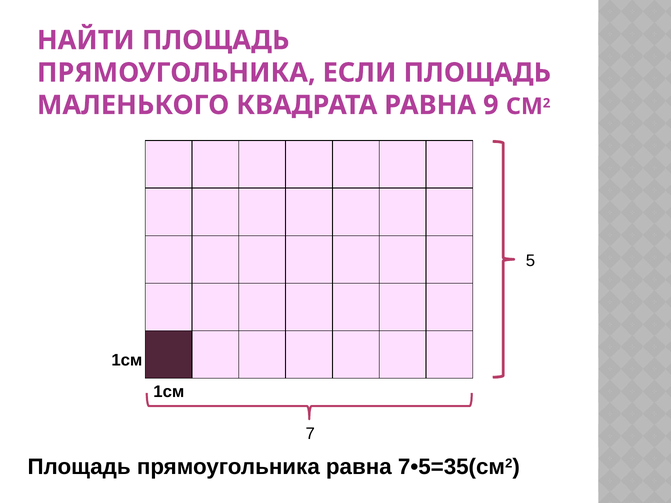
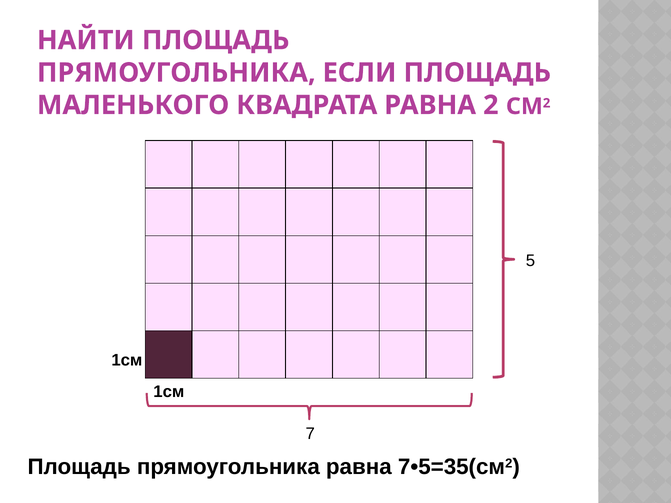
9: 9 -> 2
